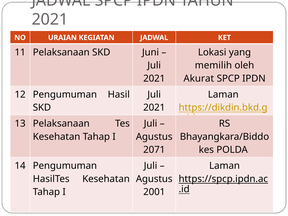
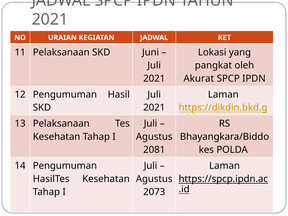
memilih: memilih -> pangkat
2071: 2071 -> 2081
2001: 2001 -> 2073
